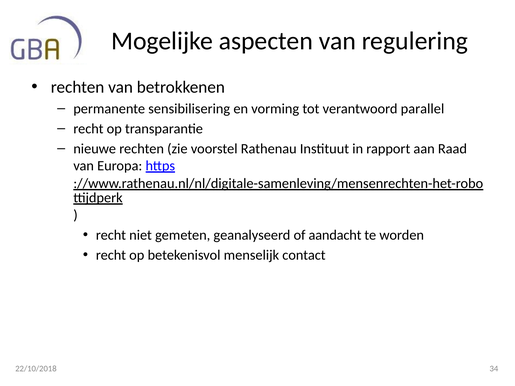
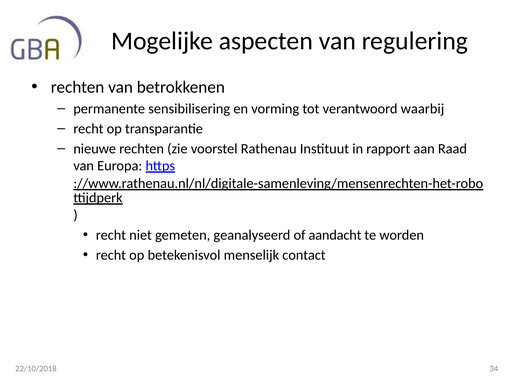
parallel: parallel -> waarbij
